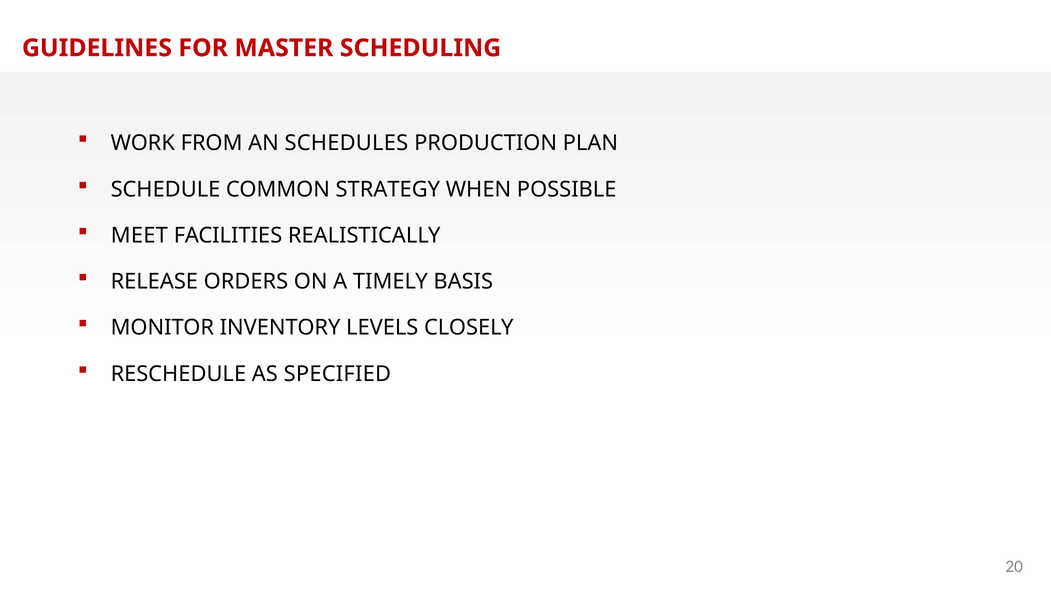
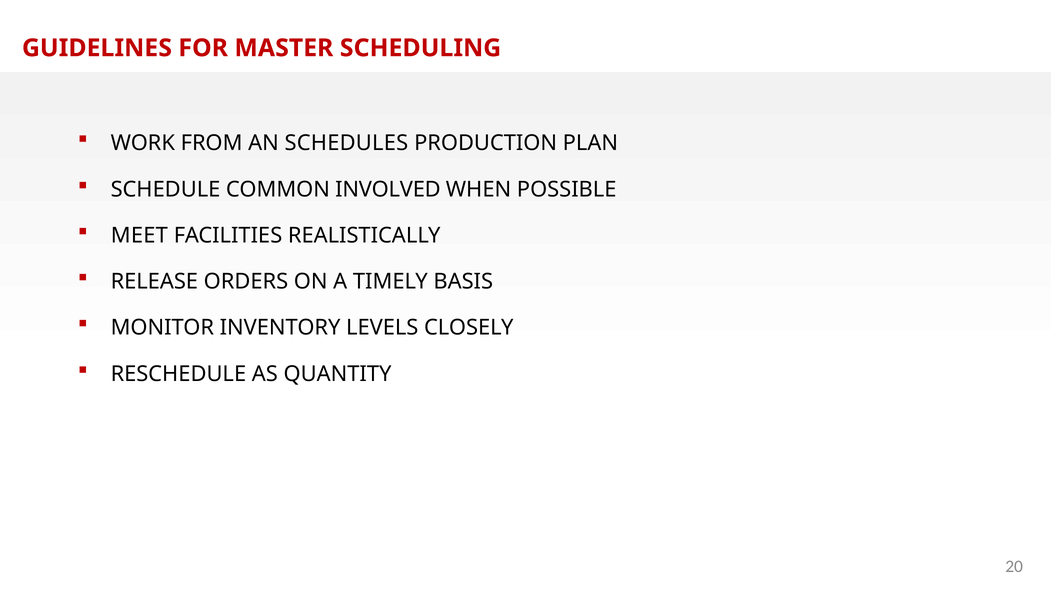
STRATEGY: STRATEGY -> INVOLVED
SPECIFIED: SPECIFIED -> QUANTITY
